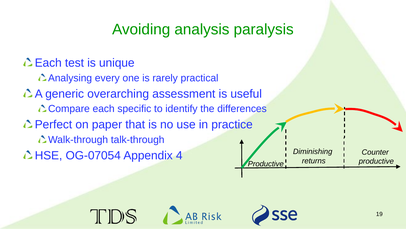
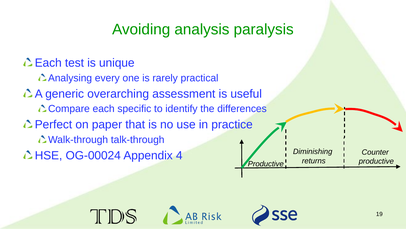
OG-07054: OG-07054 -> OG-00024
